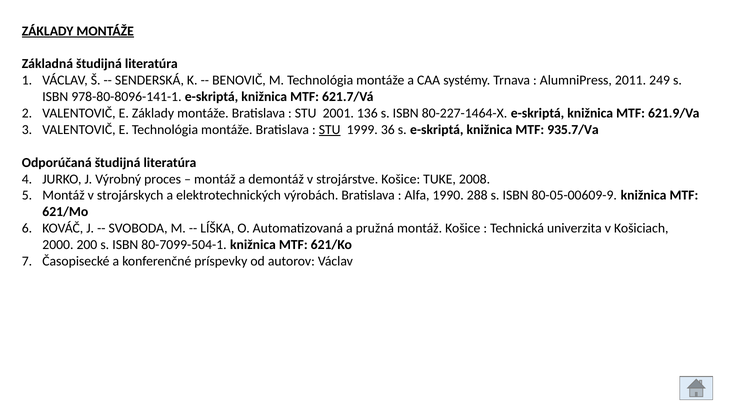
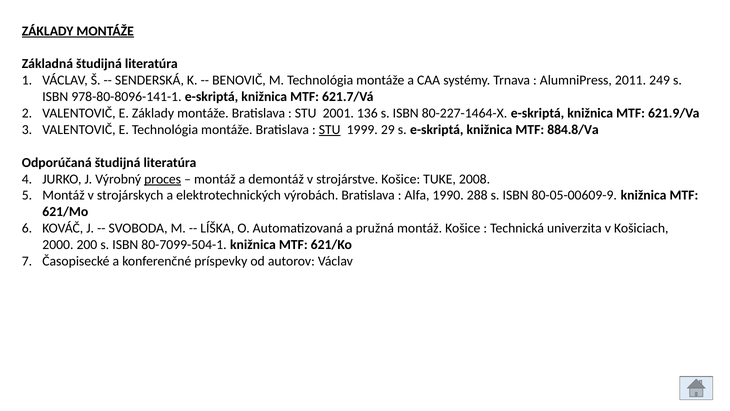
36: 36 -> 29
935.7/Va: 935.7/Va -> 884.8/Va
proces underline: none -> present
